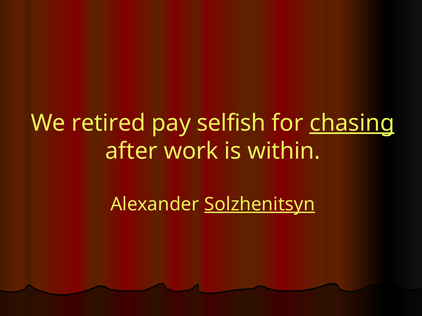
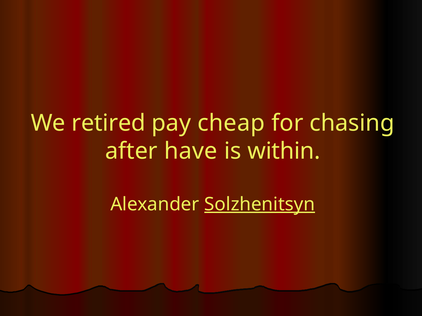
selfish: selfish -> cheap
chasing underline: present -> none
work: work -> have
